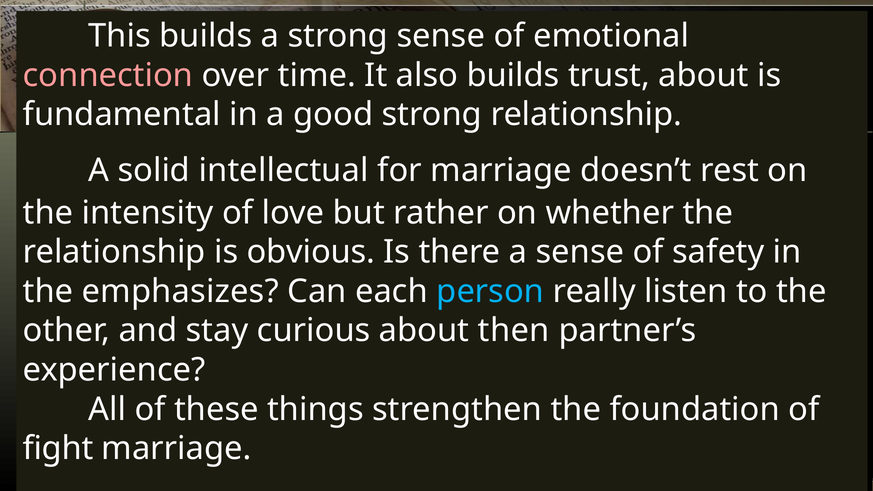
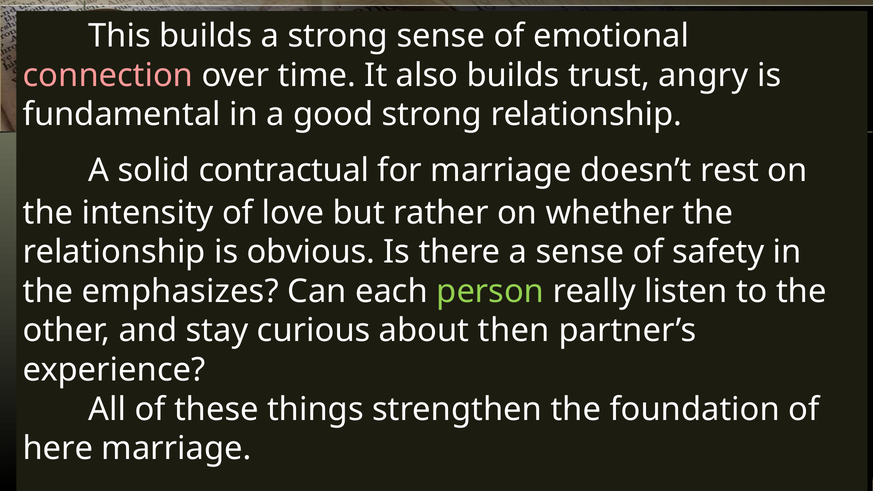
trust about: about -> angry
intellectual: intellectual -> contractual
person colour: light blue -> light green
fight: fight -> here
